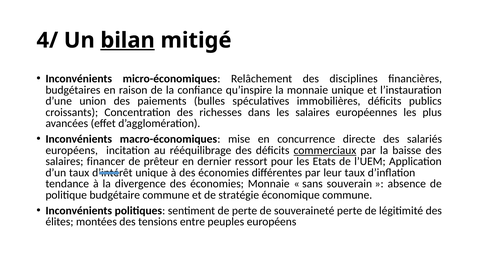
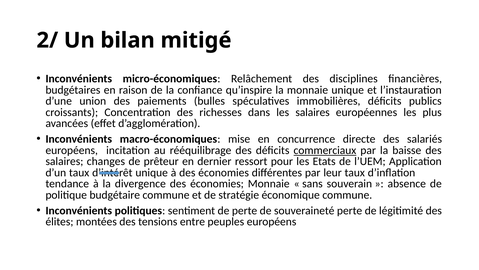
4/: 4/ -> 2/
bilan underline: present -> none
financer: financer -> changes
